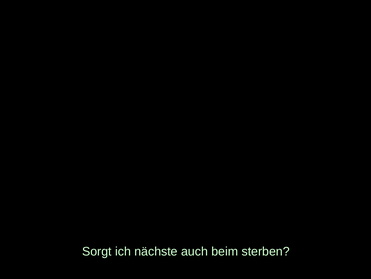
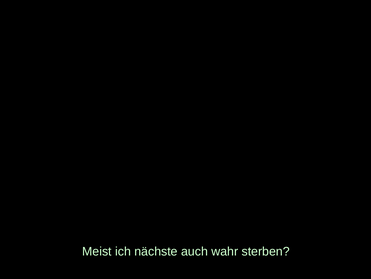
Sorgt: Sorgt -> Meist
beim: beim -> wahr
